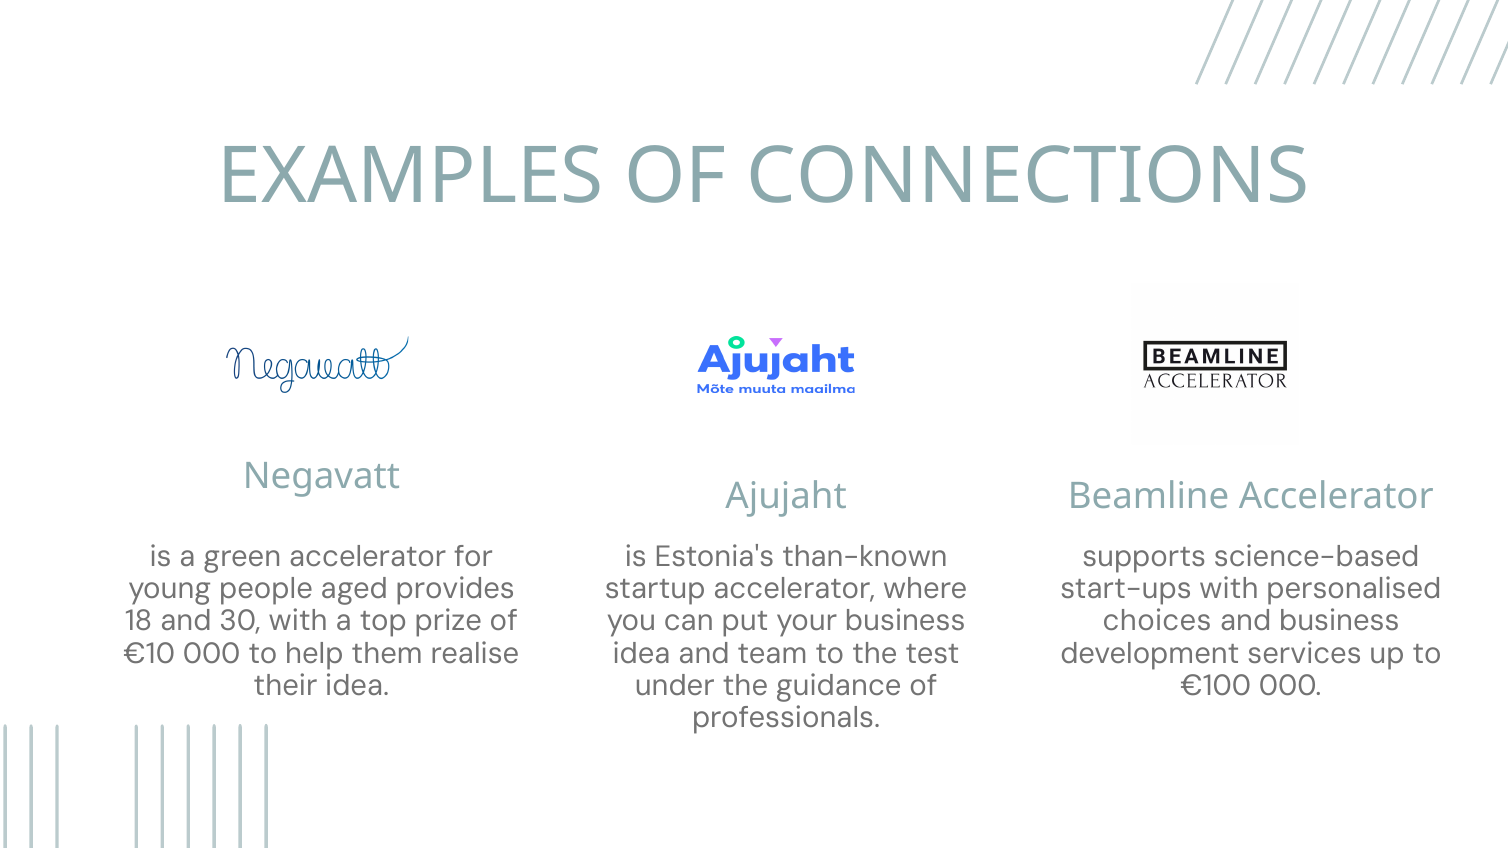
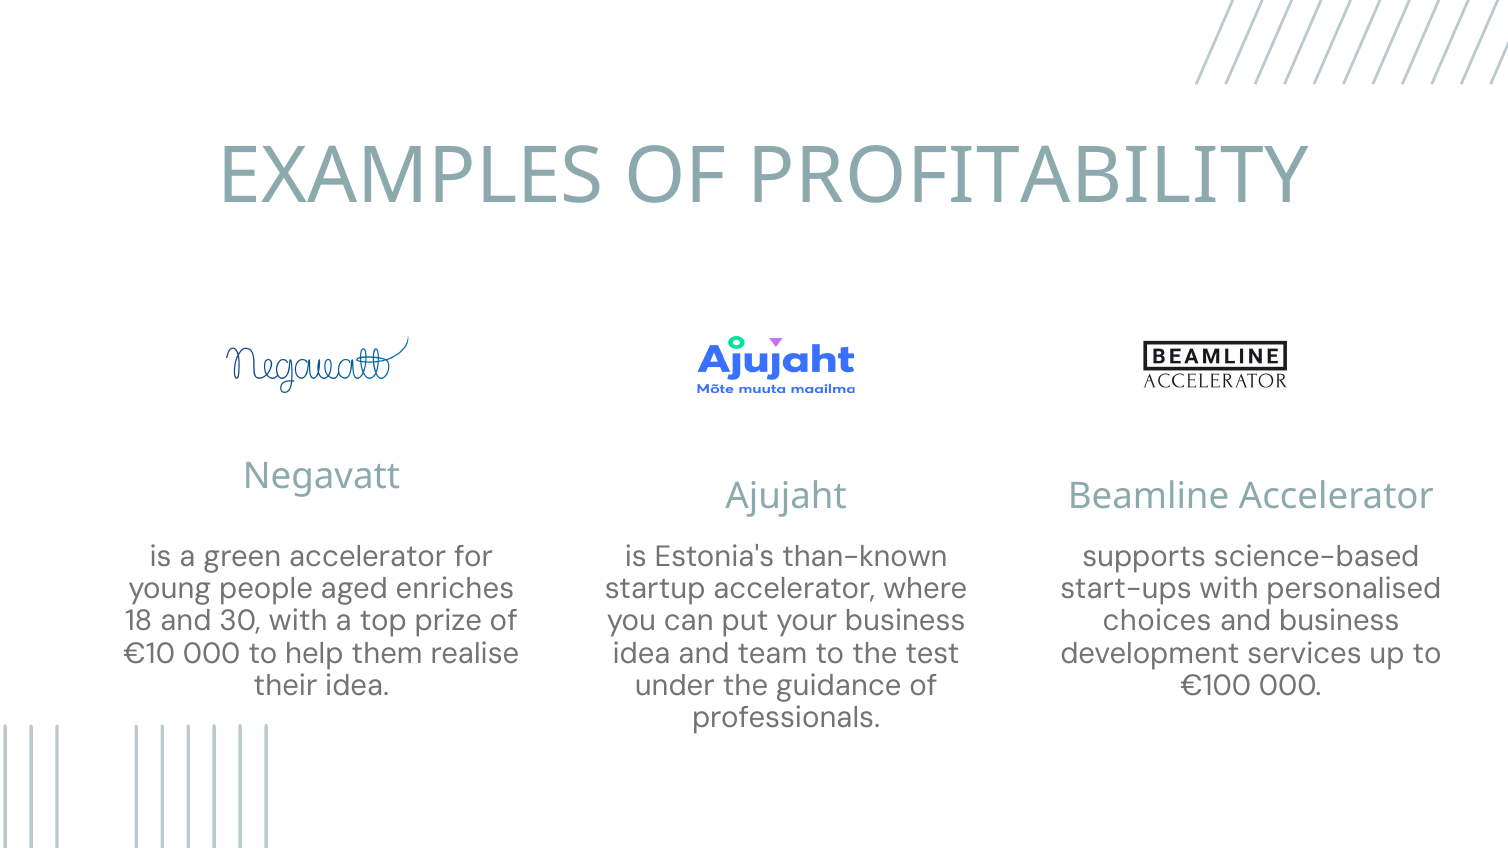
CONNECTIONS: CONNECTIONS -> PROFITABILITY
provides: provides -> enriches
